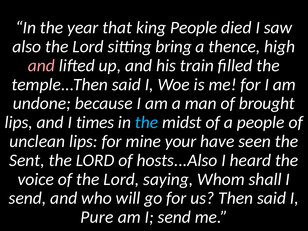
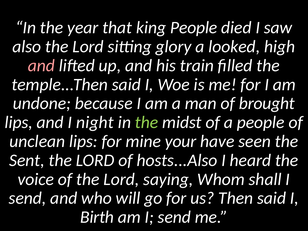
bring: bring -> glory
thence: thence -> looked
times: times -> night
the at (147, 122) colour: light blue -> light green
Pure: Pure -> Birth
